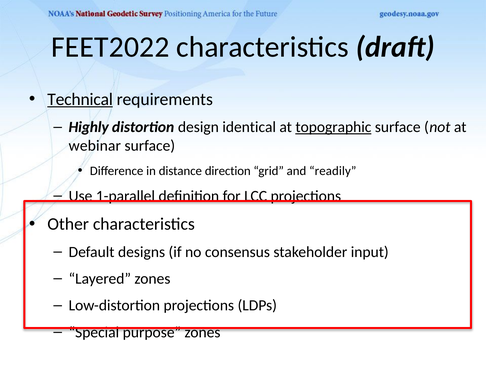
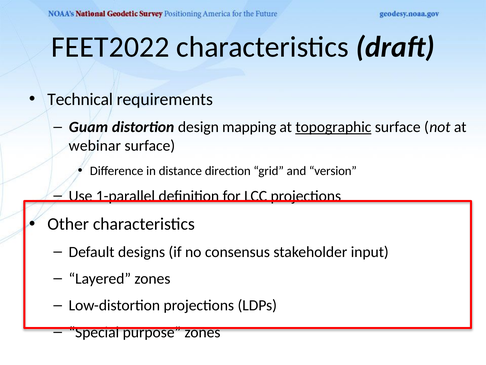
Technical underline: present -> none
Highly: Highly -> Guam
identical: identical -> mapping
readily: readily -> version
